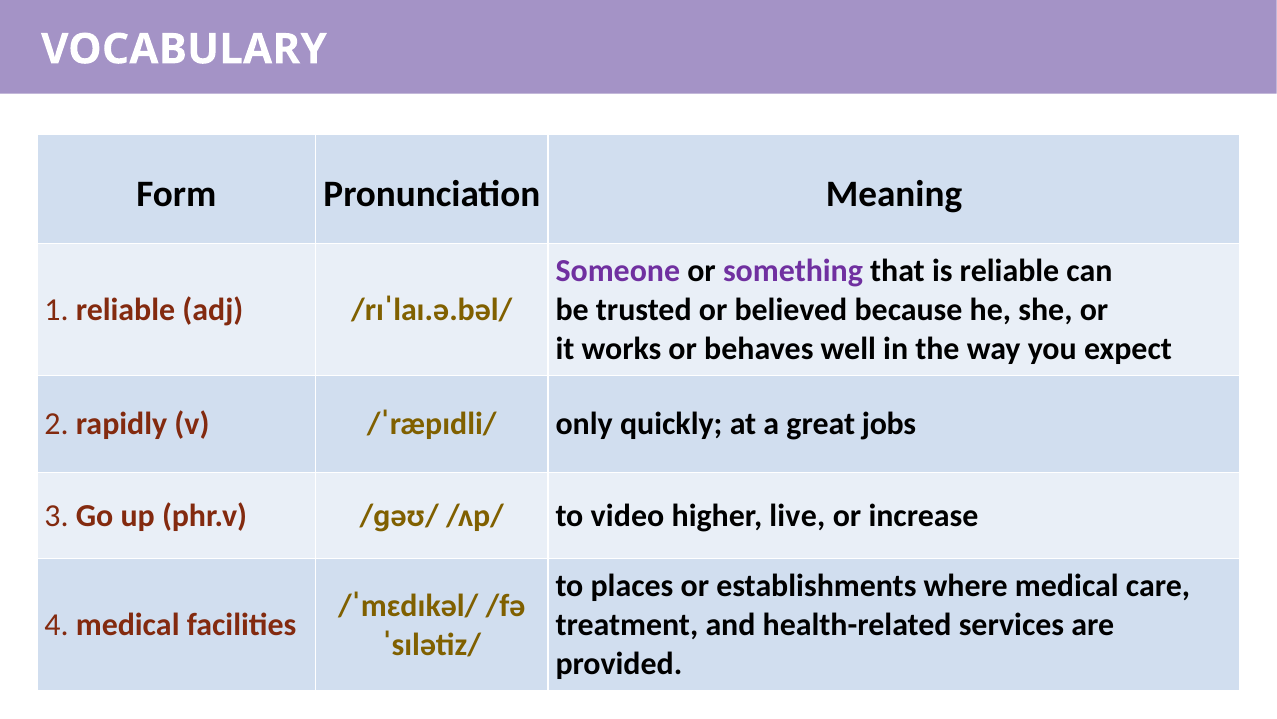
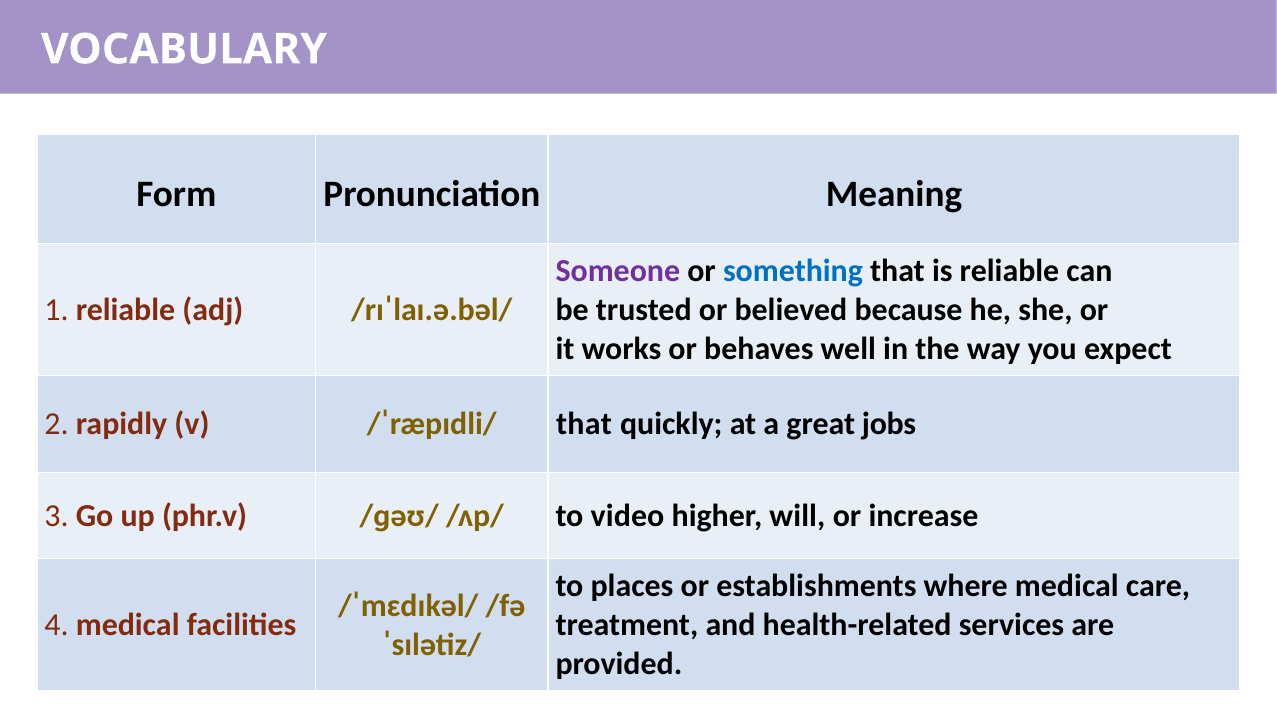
something colour: purple -> blue
/ˈræpɪdli/ only: only -> that
live: live -> will
